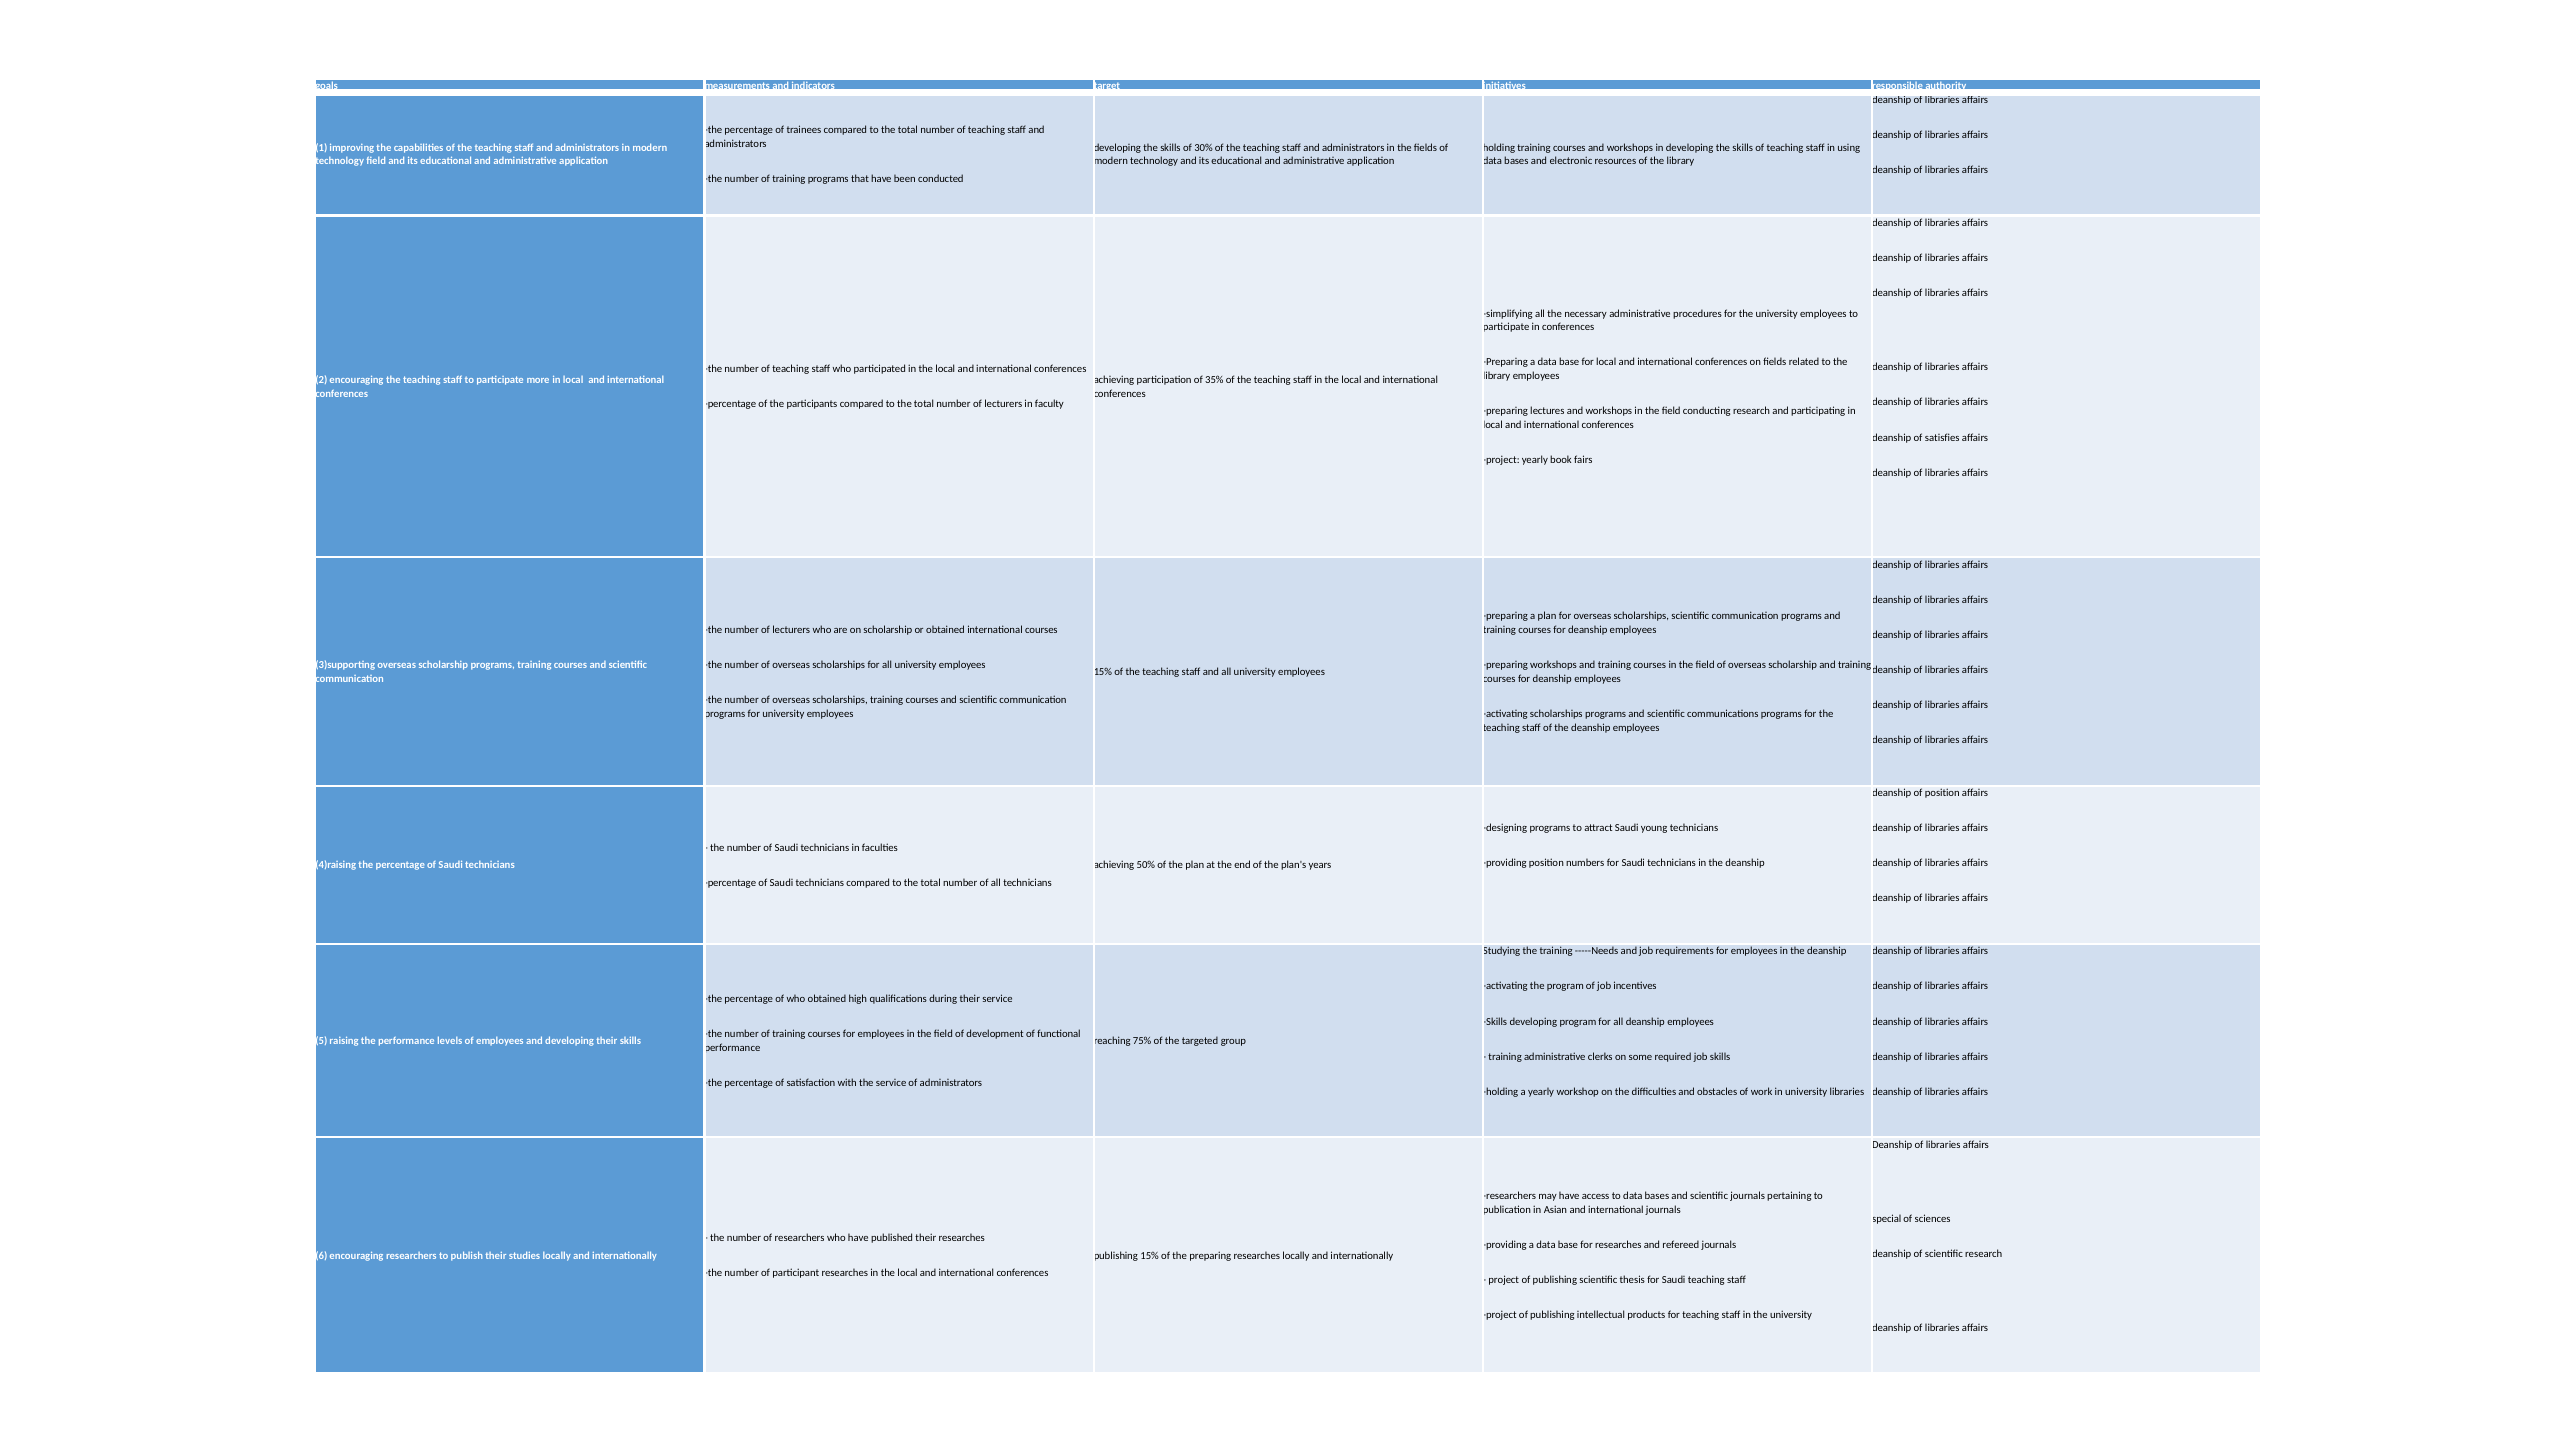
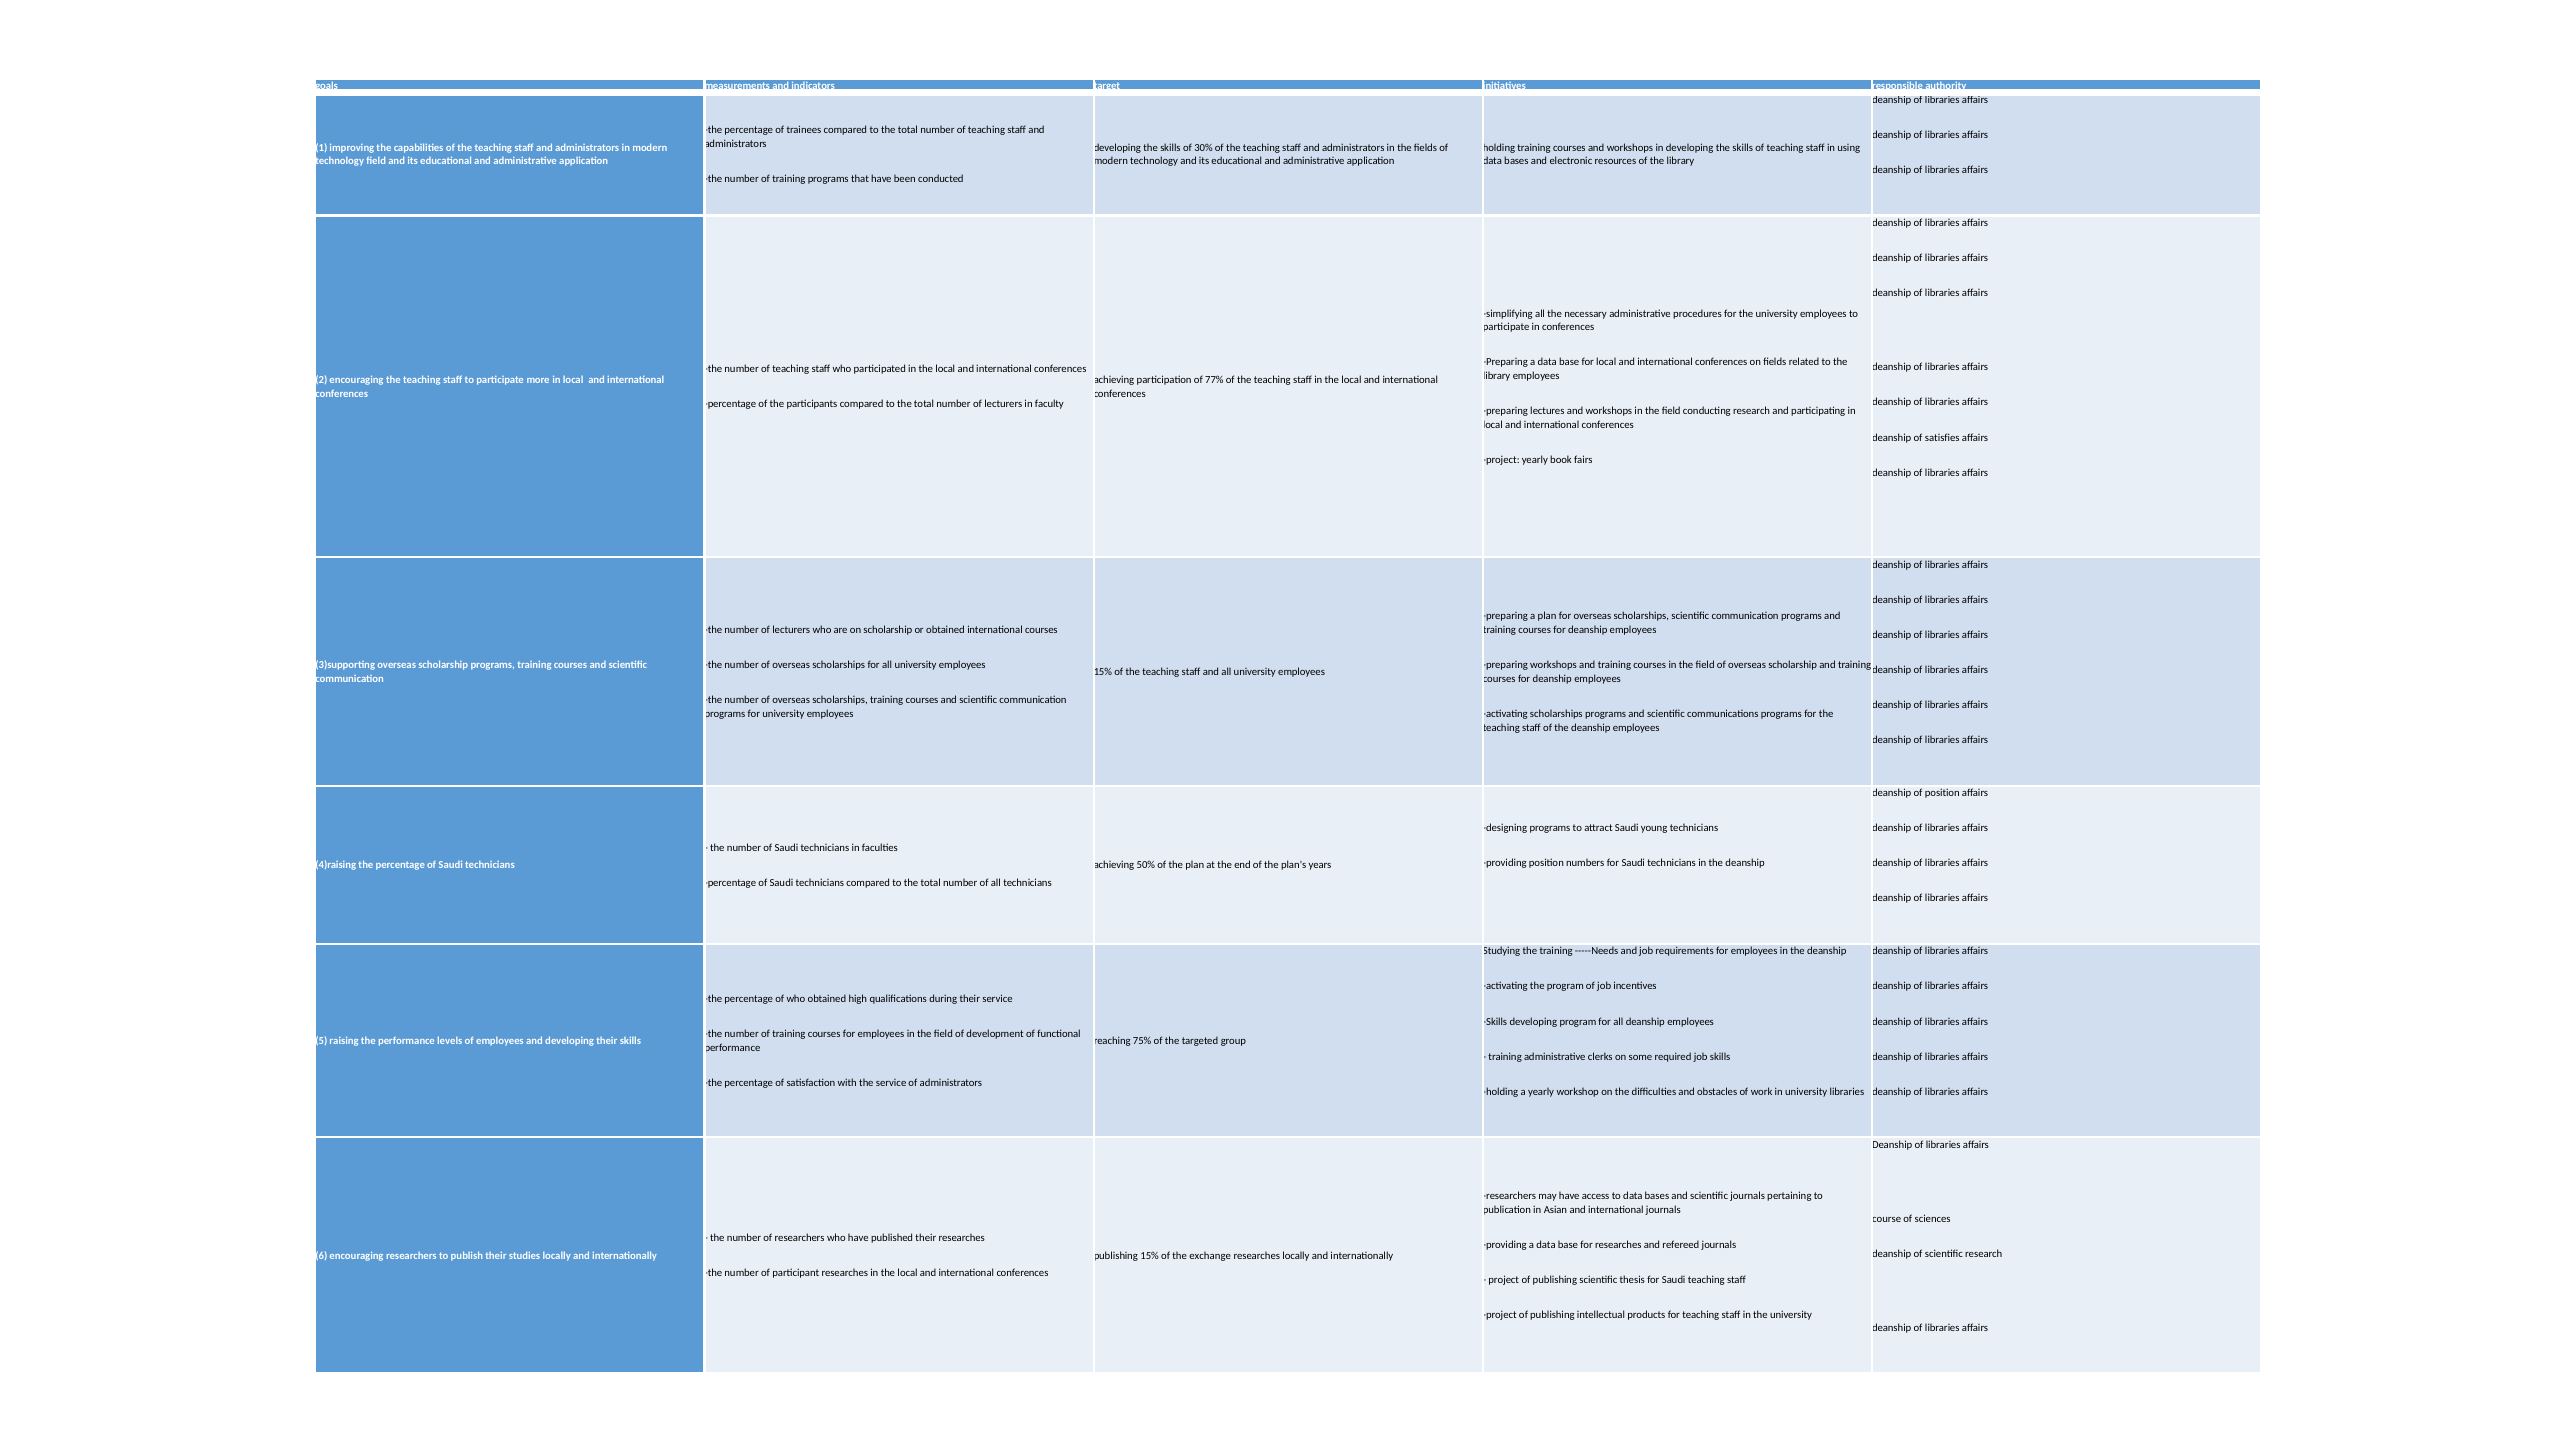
35%: 35% -> 77%
special: special -> course
the preparing: preparing -> exchange
